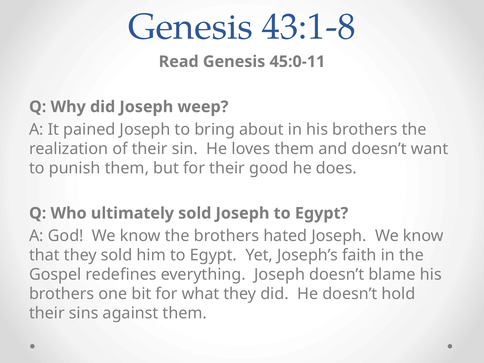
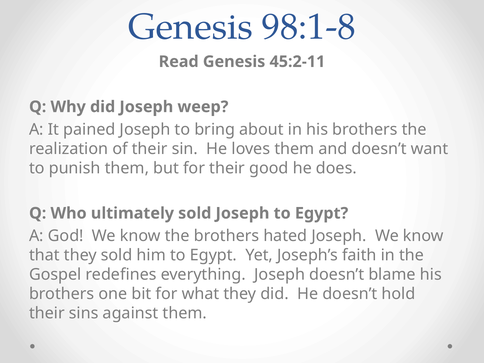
43:1-8: 43:1-8 -> 98:1-8
45:0-11: 45:0-11 -> 45:2-11
